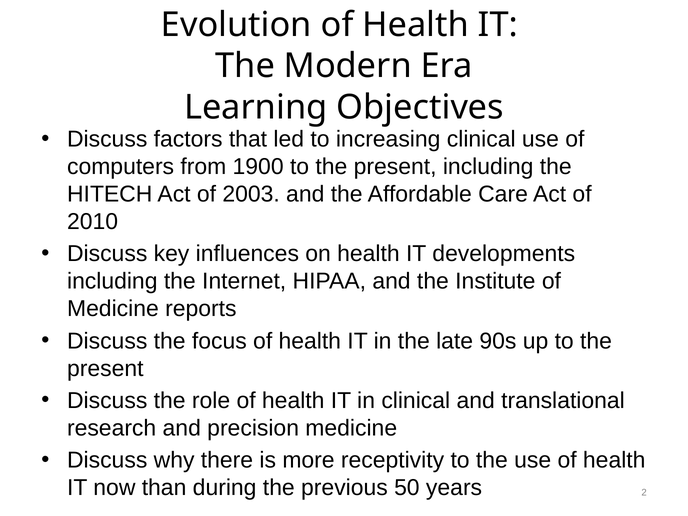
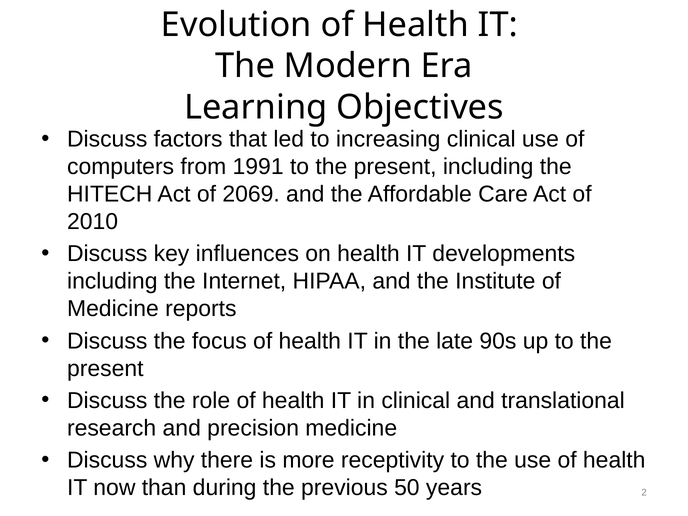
1900: 1900 -> 1991
2003: 2003 -> 2069
